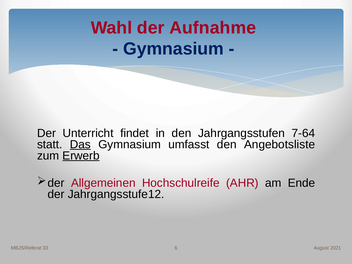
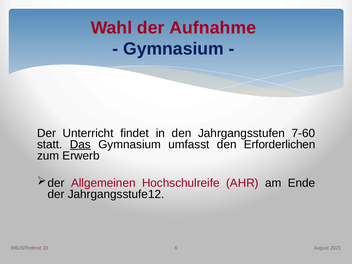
7-64: 7-64 -> 7-60
Angebotsliste: Angebotsliste -> Erforderlichen
Erwerb underline: present -> none
